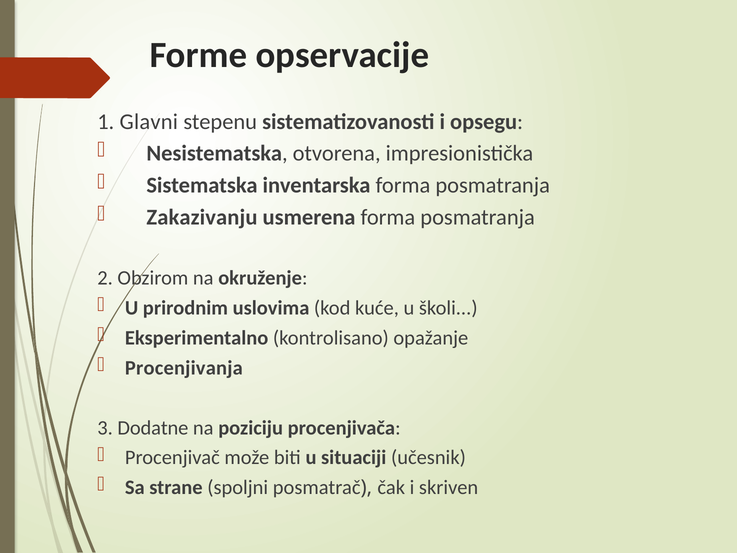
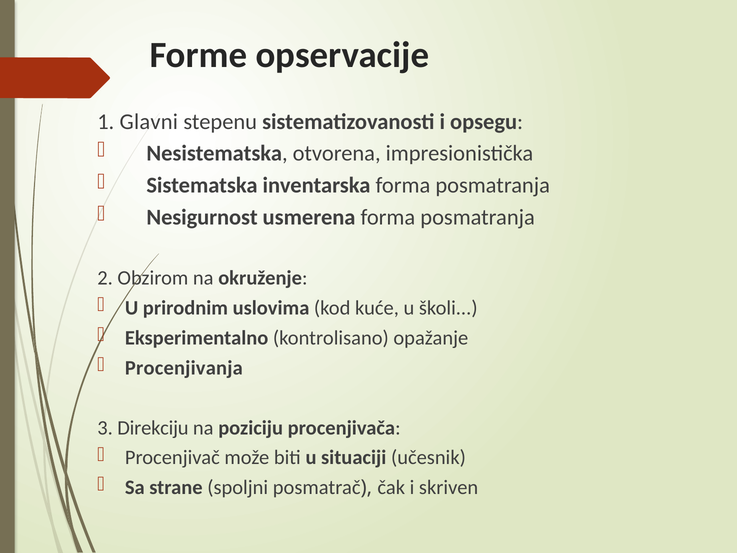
Zakazivanju: Zakazivanju -> Nesigurnost
Dodatne: Dodatne -> Direkciju
